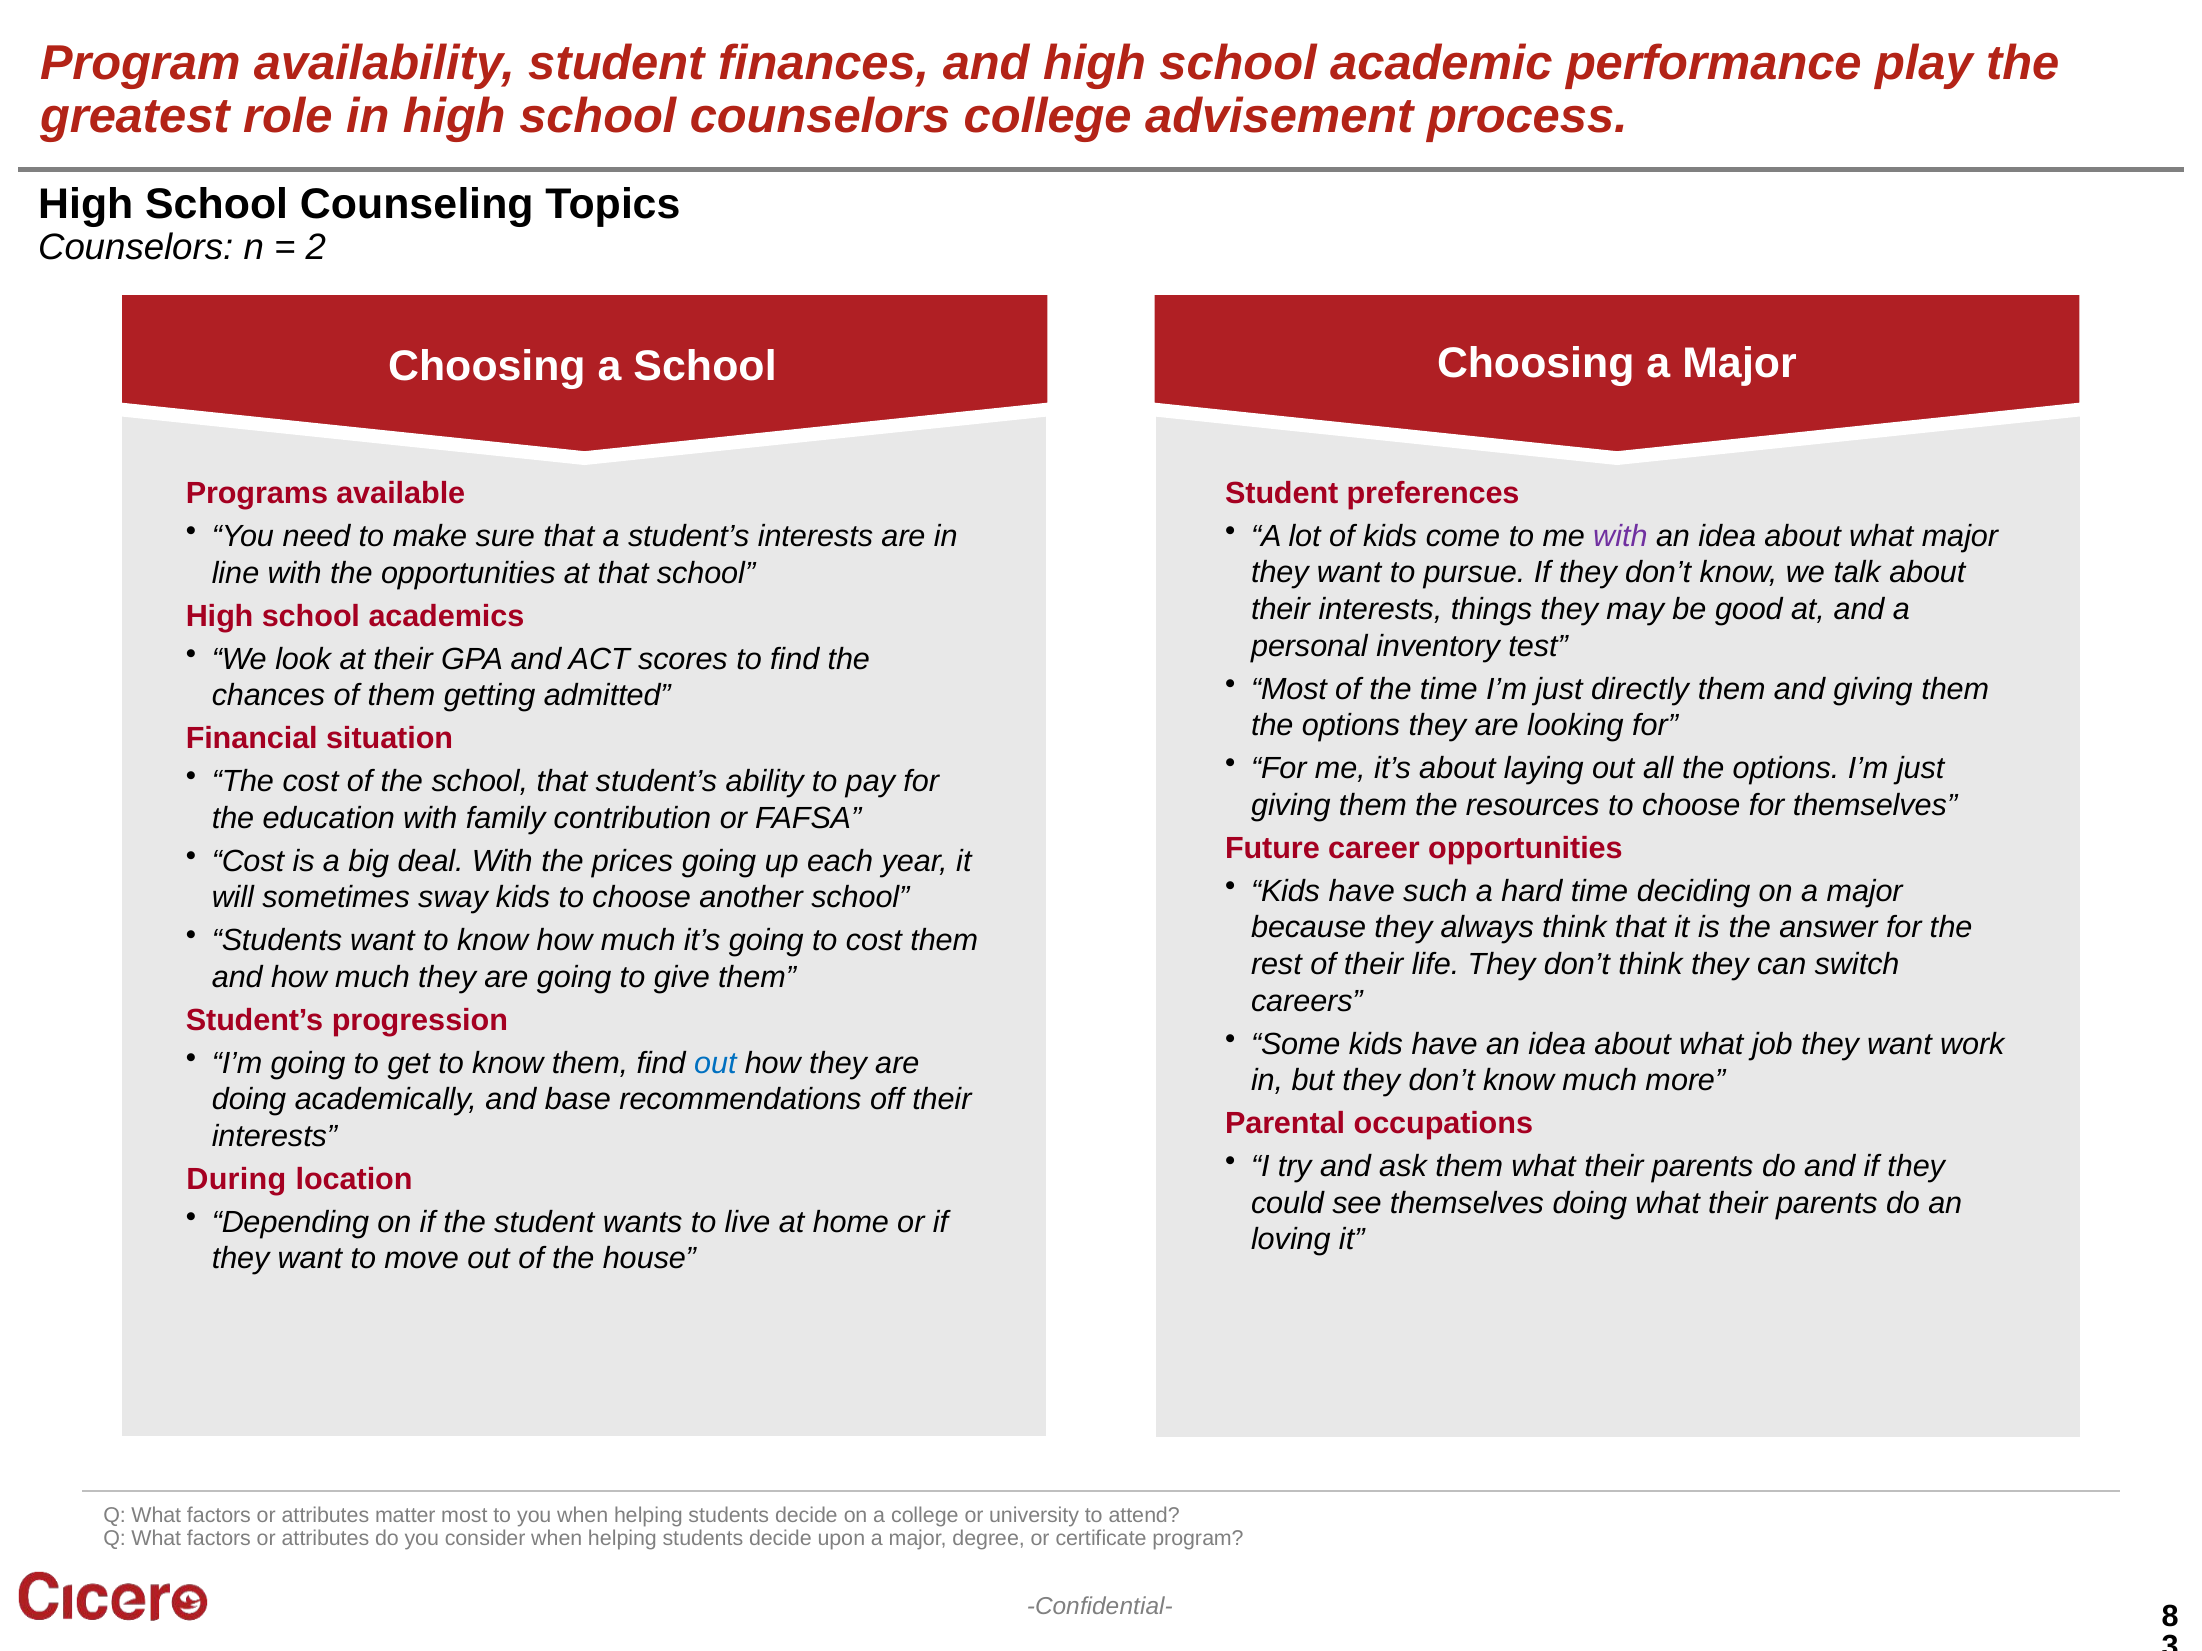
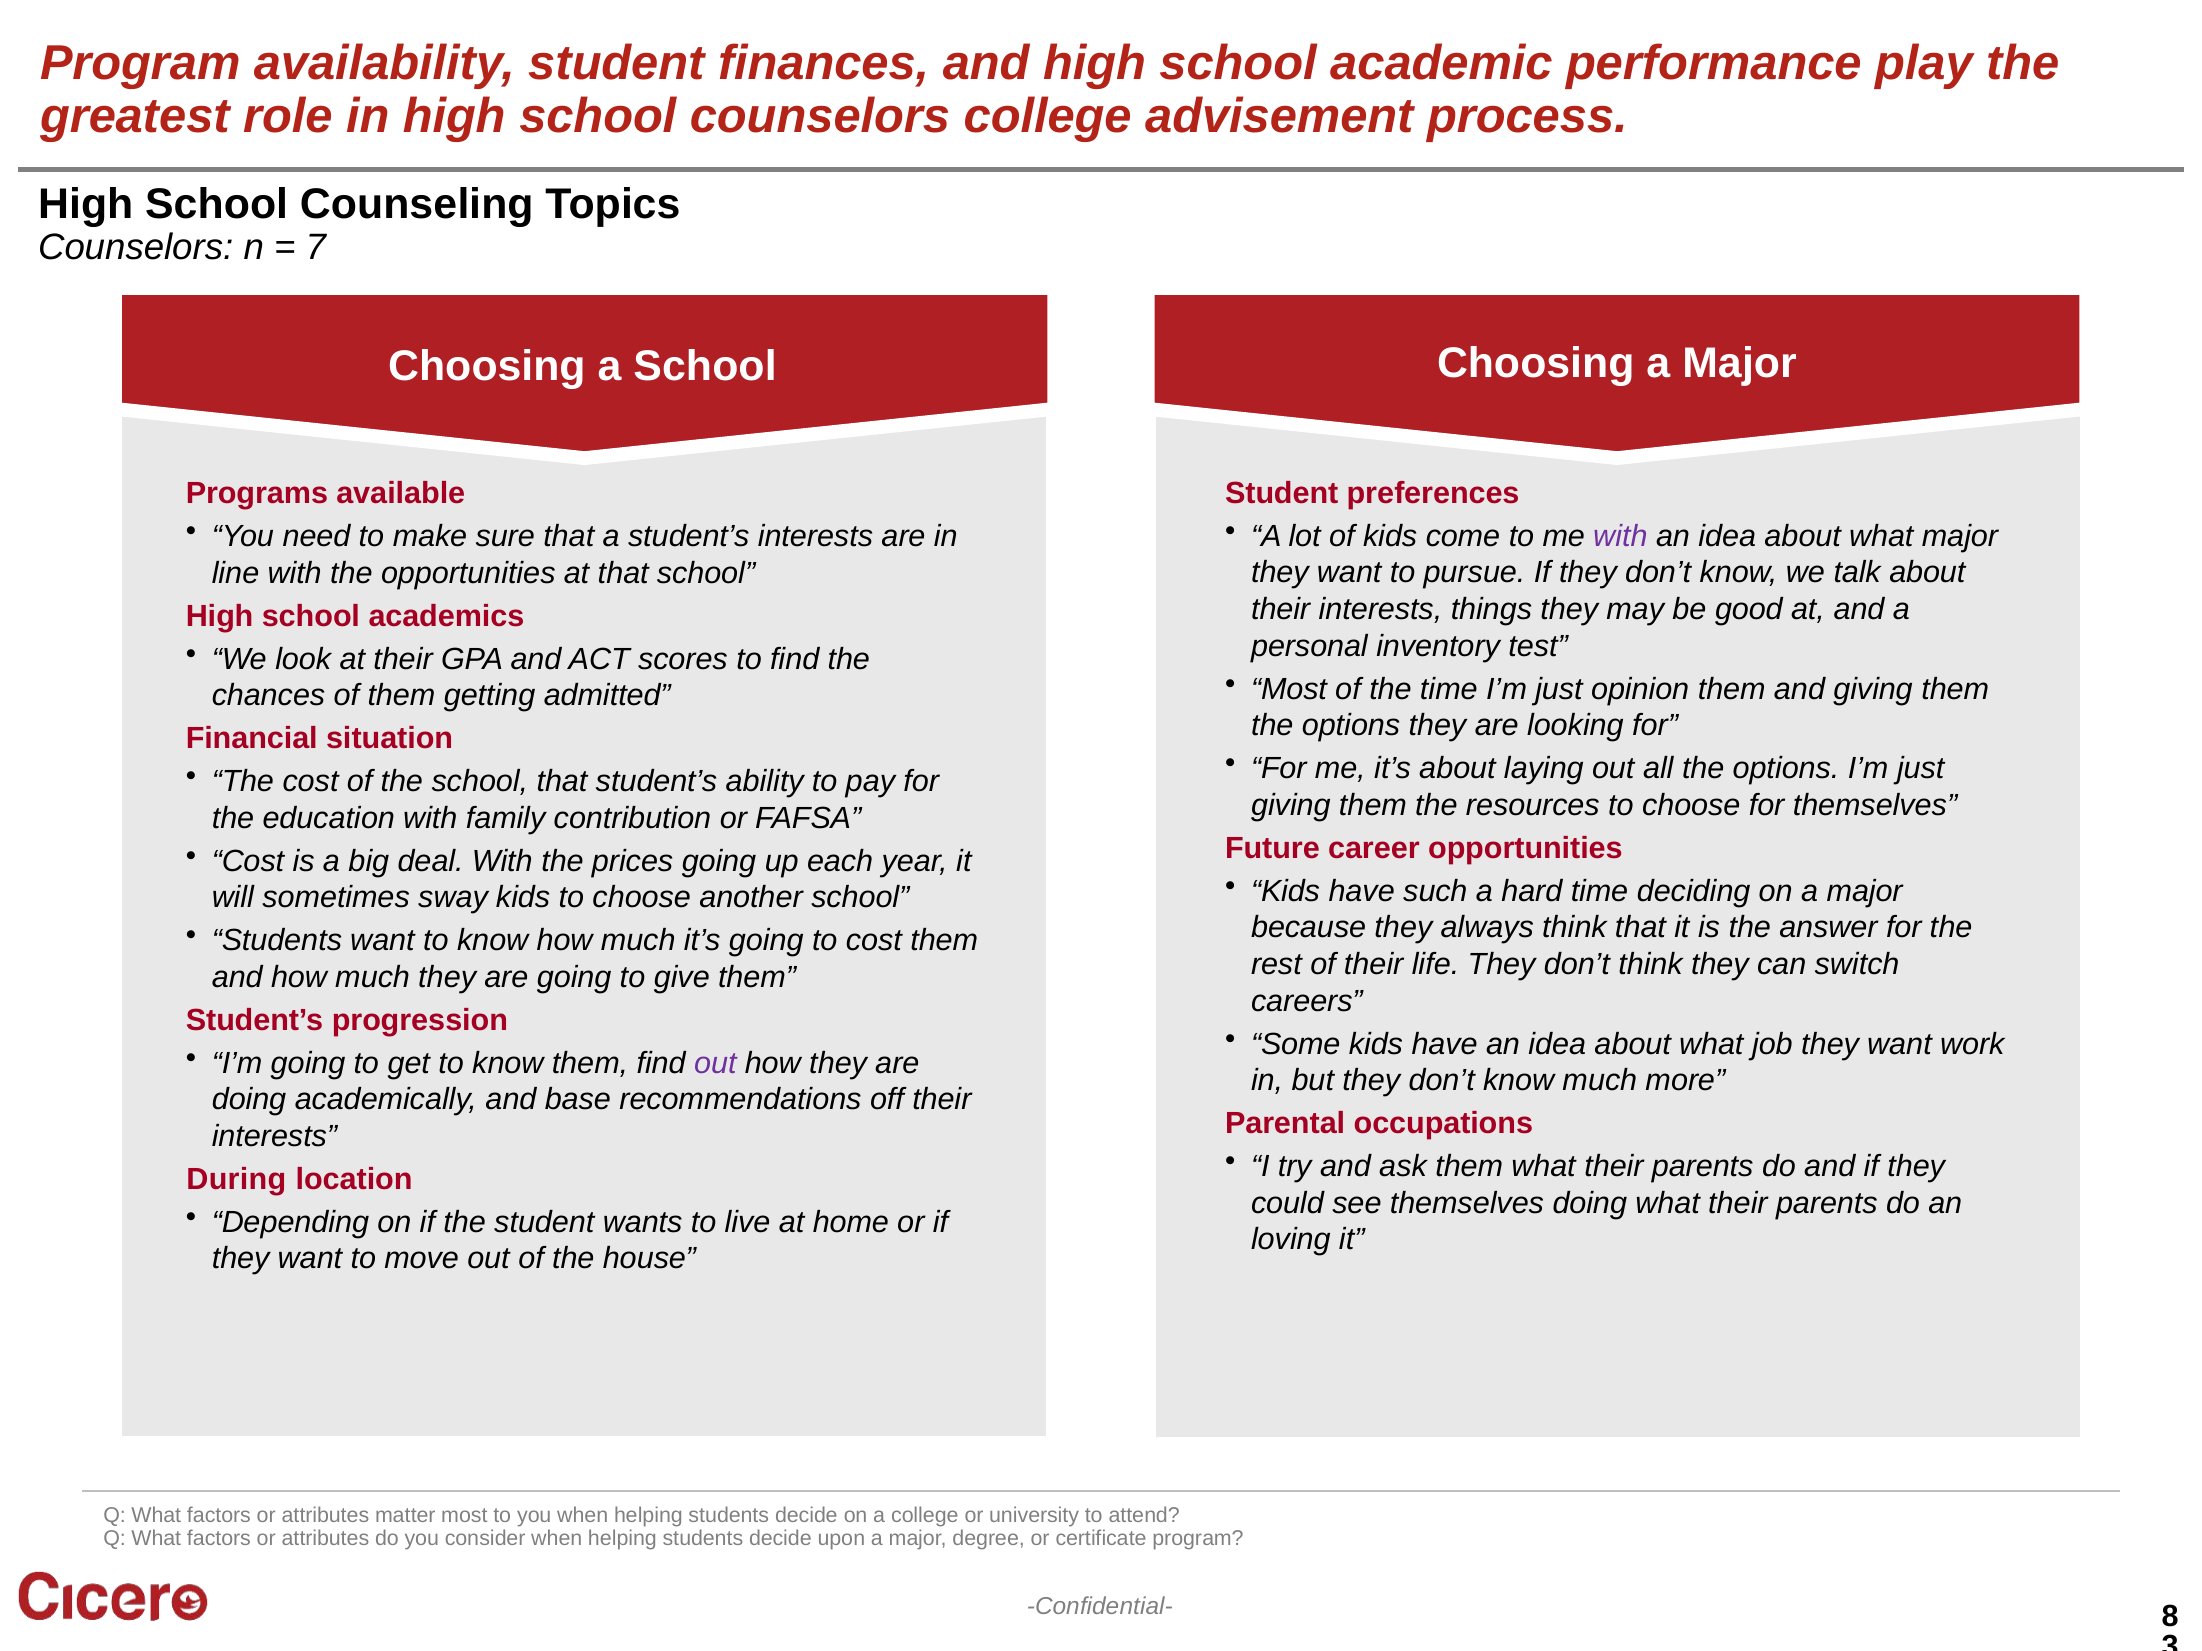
2: 2 -> 7
directly: directly -> opinion
out at (715, 1063) colour: blue -> purple
